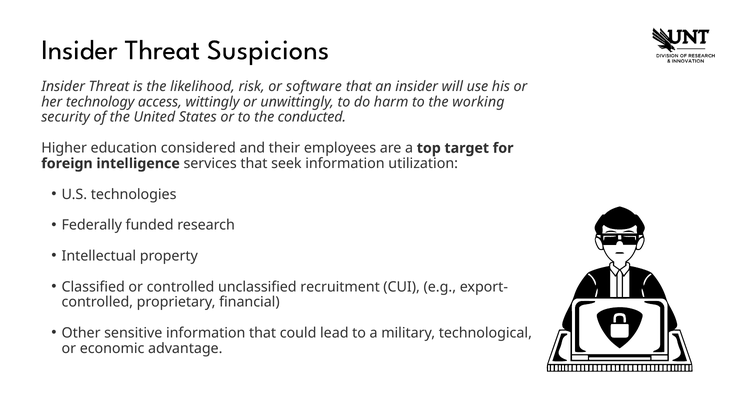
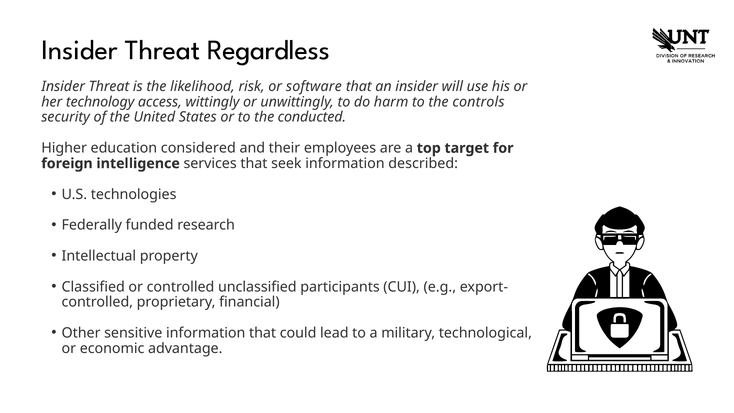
Suspicions: Suspicions -> Regardless
working: working -> controls
utilization: utilization -> described
recruitment: recruitment -> participants
